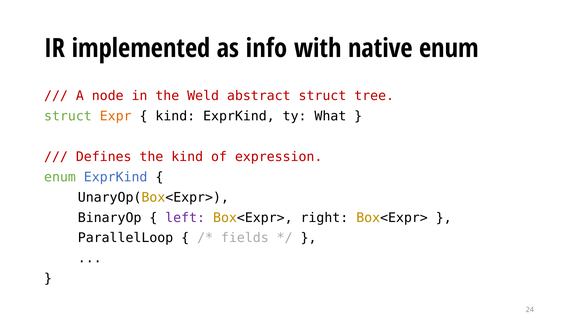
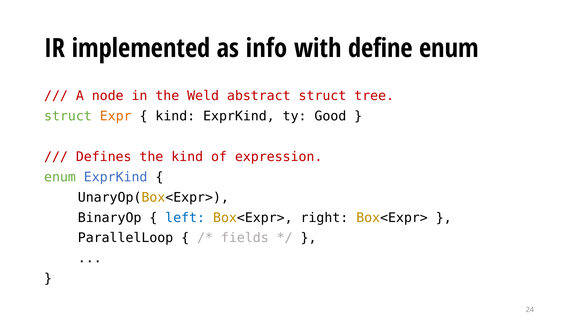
native: native -> define
What: What -> Good
left colour: purple -> blue
